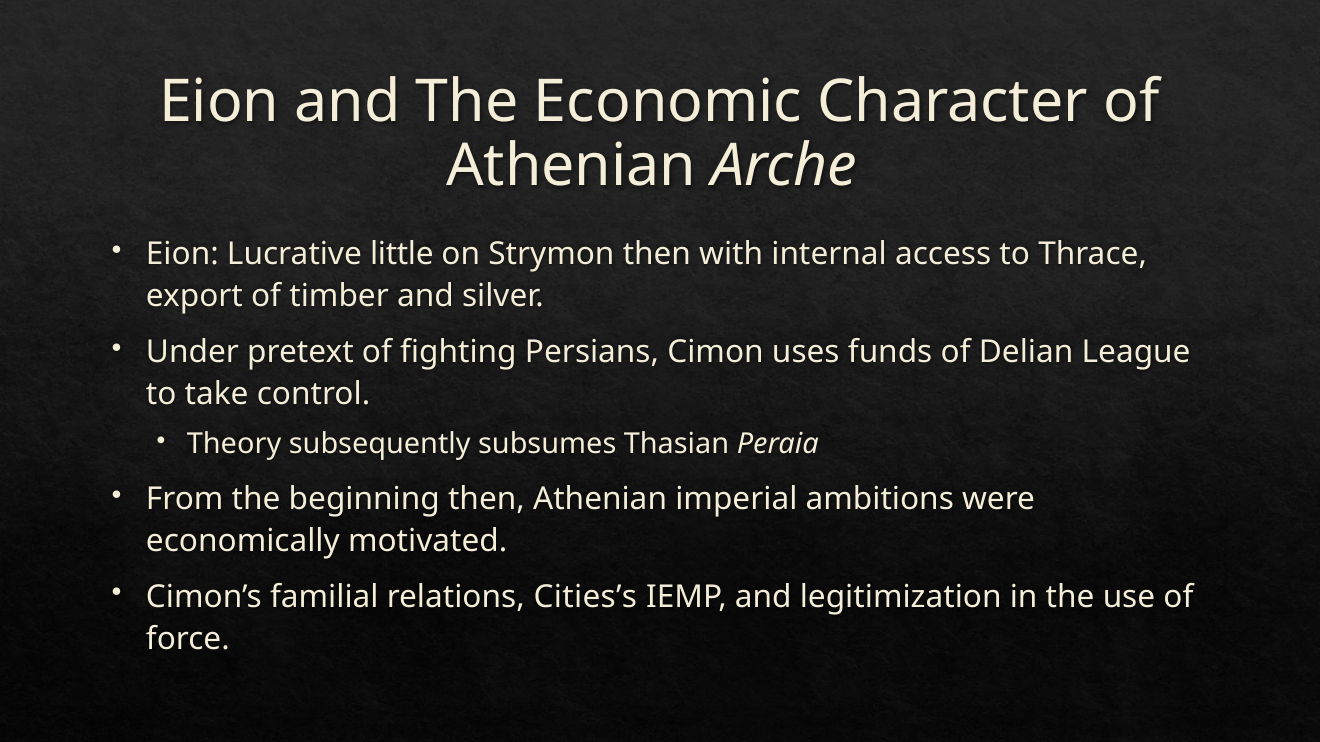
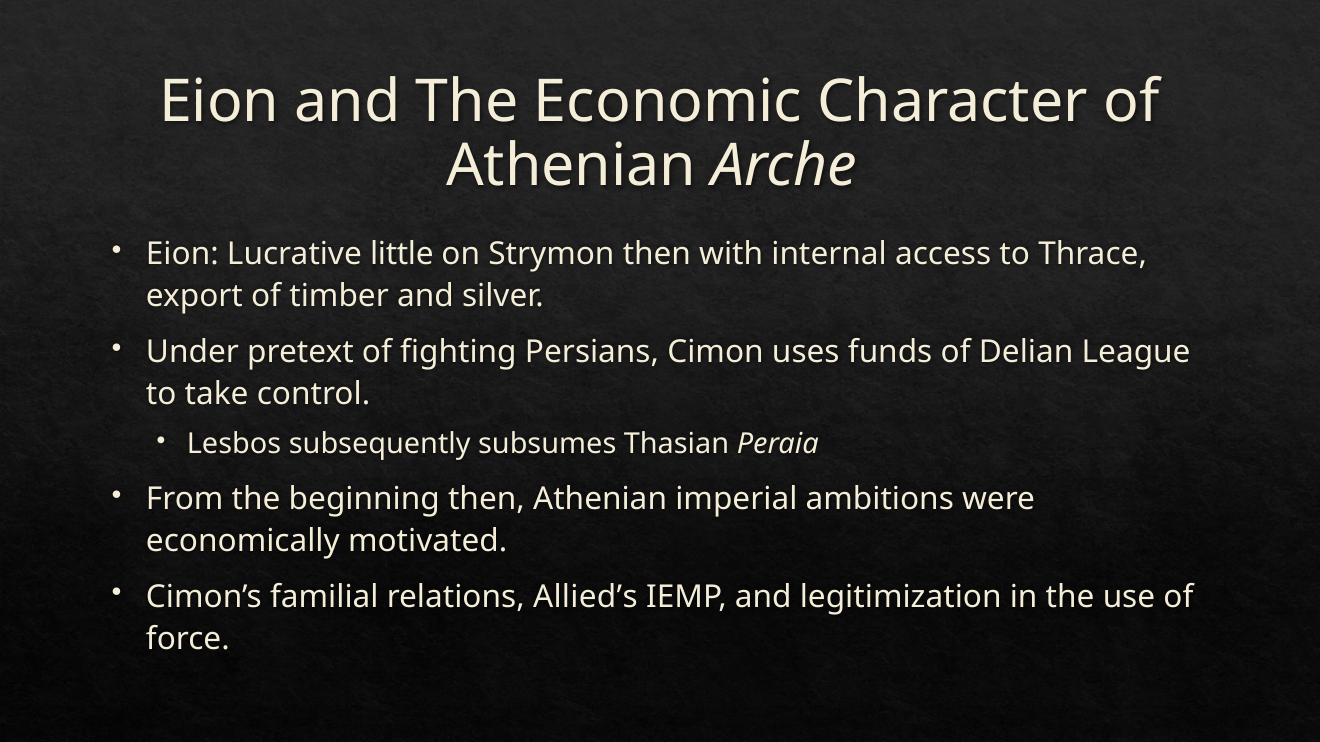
Theory: Theory -> Lesbos
Cities’s: Cities’s -> Allied’s
